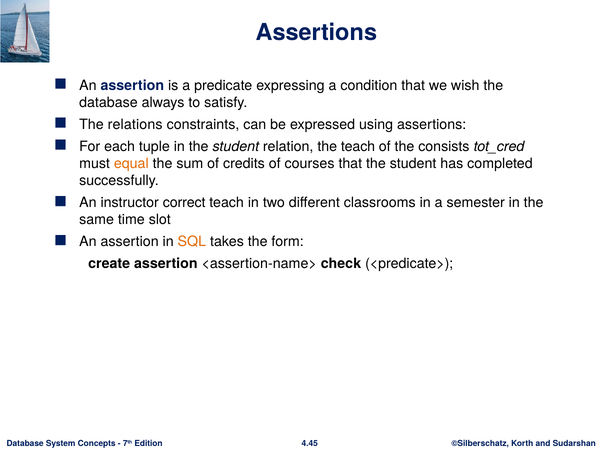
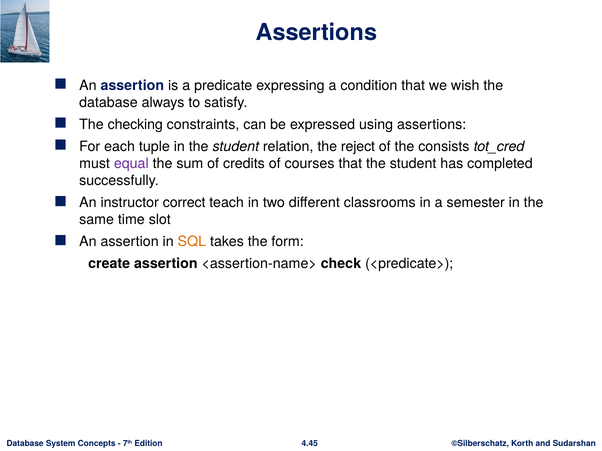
relations: relations -> checking
the teach: teach -> reject
equal colour: orange -> purple
